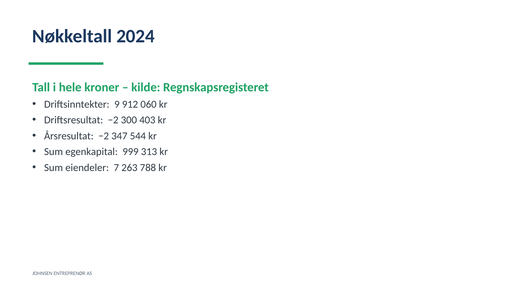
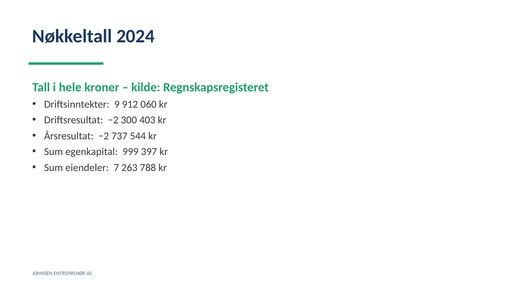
347: 347 -> 737
313: 313 -> 397
